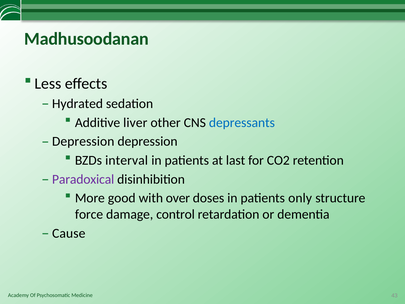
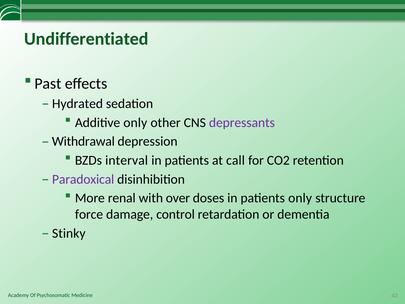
Madhusoodanan: Madhusoodanan -> Undifferentiated
Less: Less -> Past
Additive liver: liver -> only
depressants colour: blue -> purple
Depression at (83, 141): Depression -> Withdrawal
last: last -> call
good: good -> renal
Cause: Cause -> Stinky
